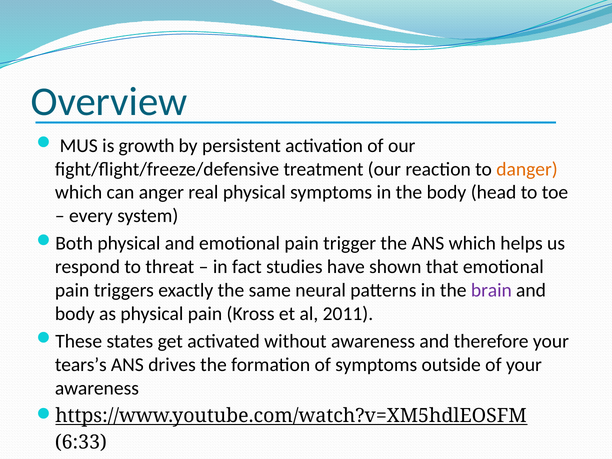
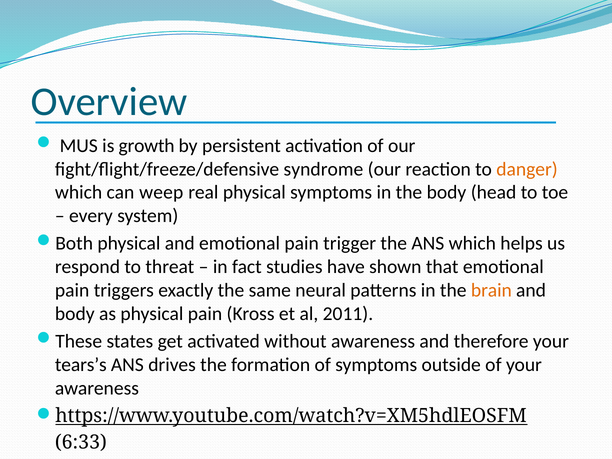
treatment: treatment -> syndrome
anger: anger -> weep
brain colour: purple -> orange
